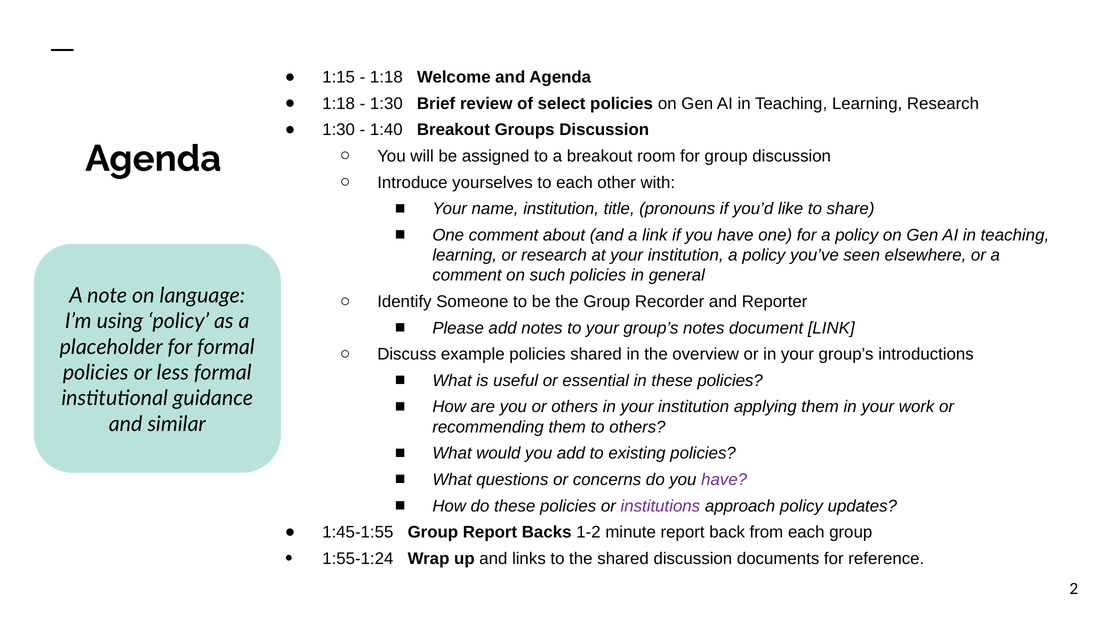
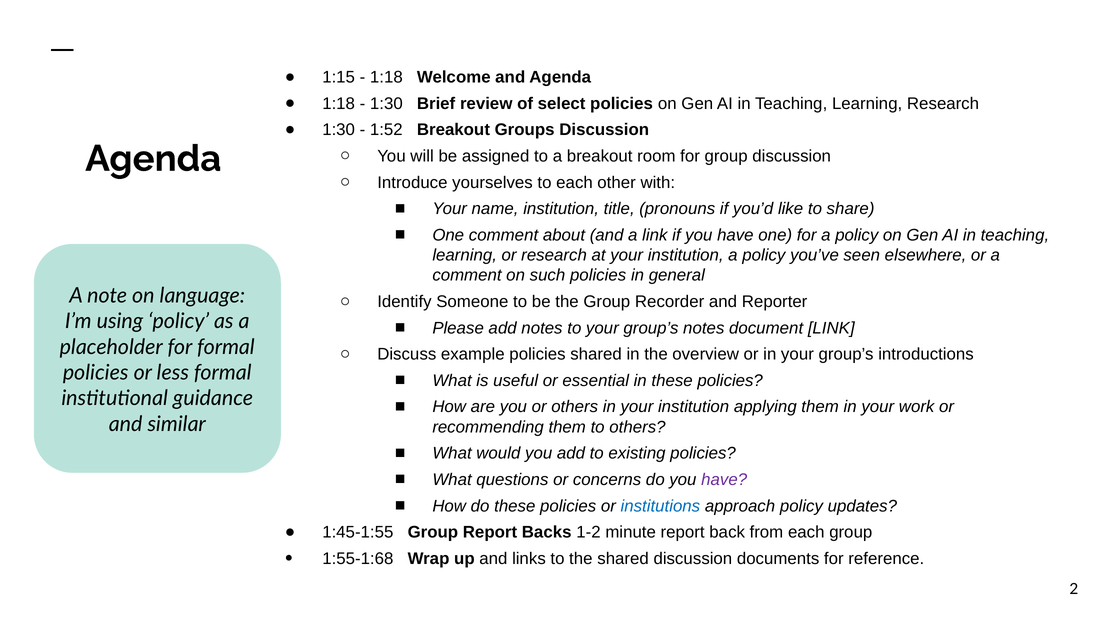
1:40: 1:40 -> 1:52
institutions colour: purple -> blue
1:55-1:24: 1:55-1:24 -> 1:55-1:68
